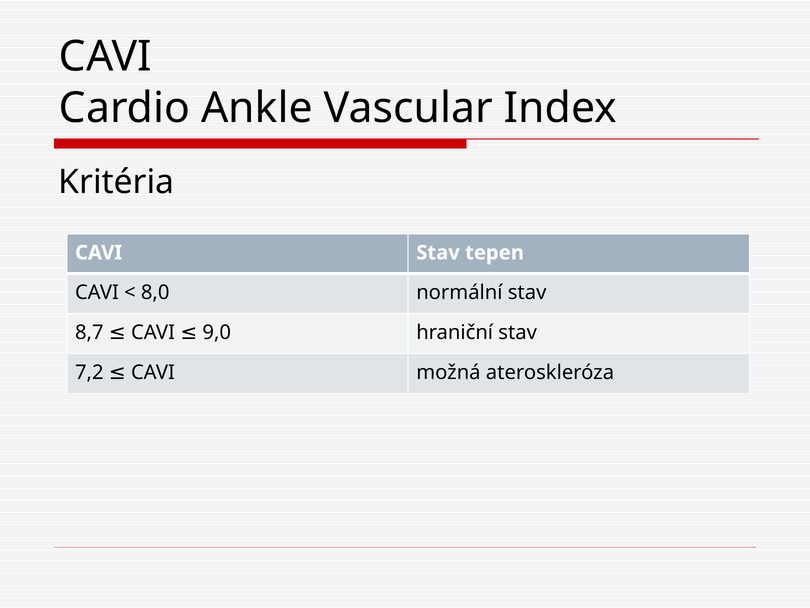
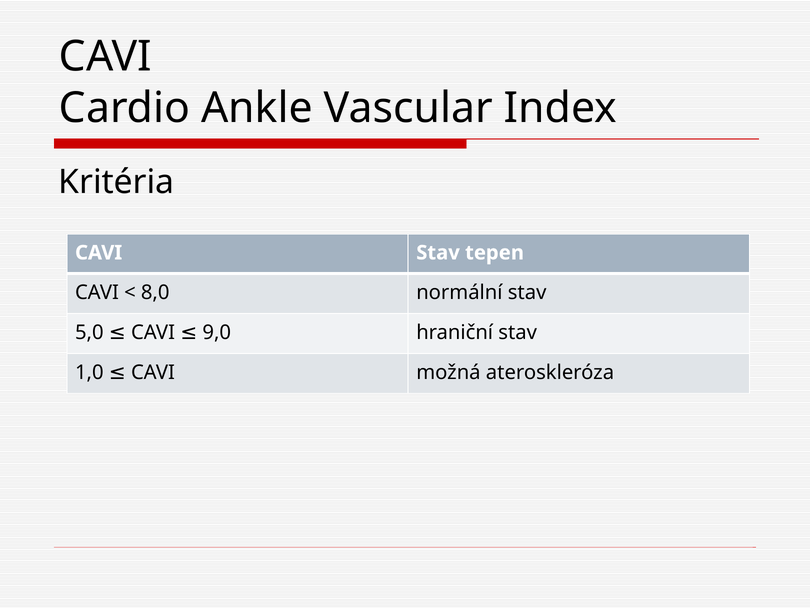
8,7: 8,7 -> 5,0
7,2: 7,2 -> 1,0
